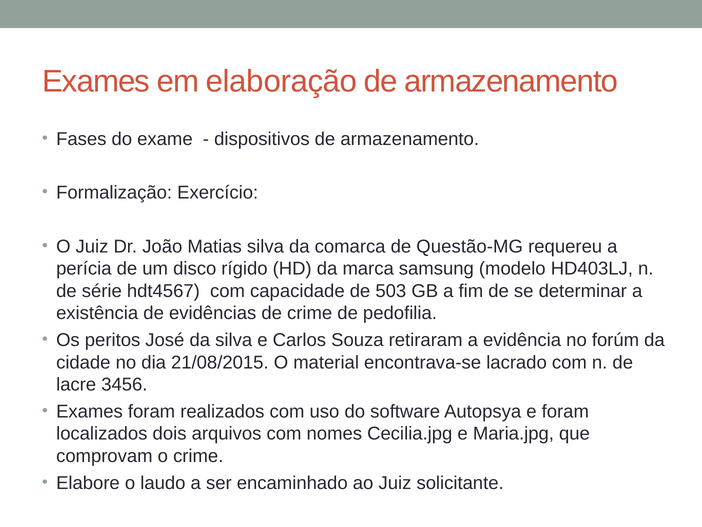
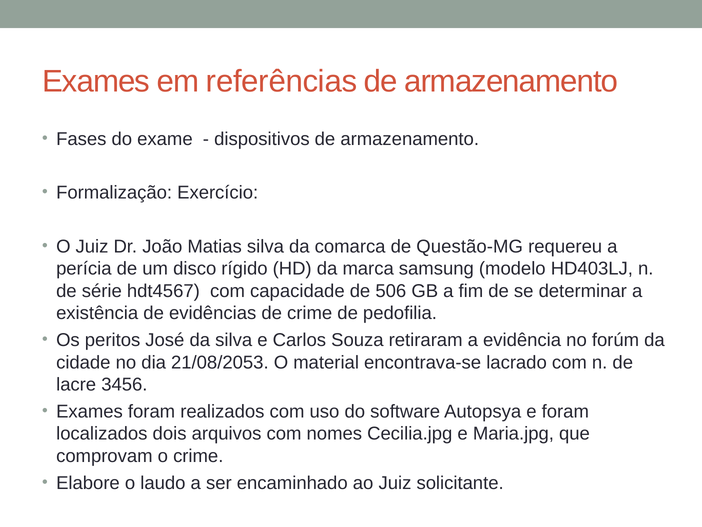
elaboração: elaboração -> referências
503: 503 -> 506
21/08/2015: 21/08/2015 -> 21/08/2053
